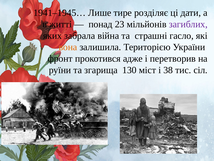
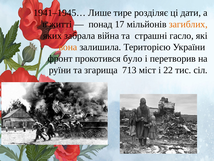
23: 23 -> 17
загиблих colour: purple -> orange
адже: адже -> було
130: 130 -> 713
38: 38 -> 22
